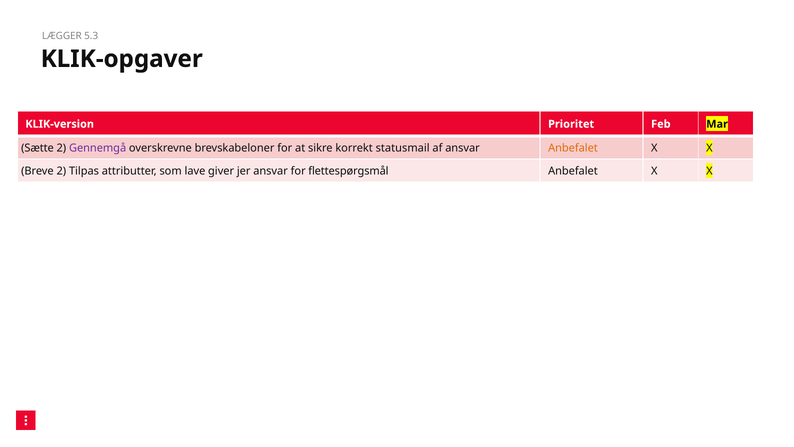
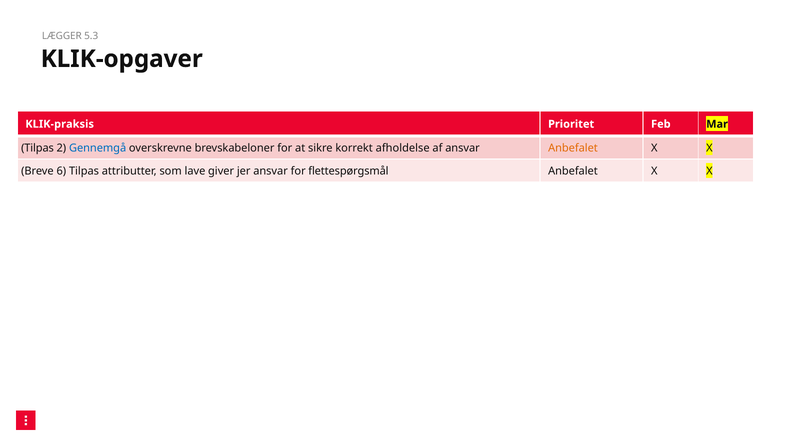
KLIK-version: KLIK-version -> KLIK-praksis
Sætte at (37, 148): Sætte -> Tilpas
Gennemgå colour: purple -> blue
statusmail: statusmail -> afholdelse
Breve 2: 2 -> 6
